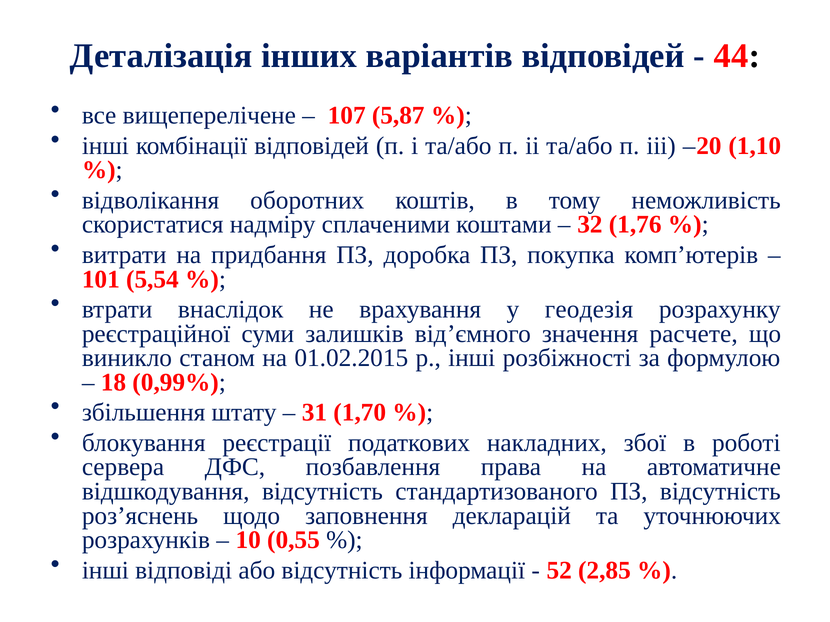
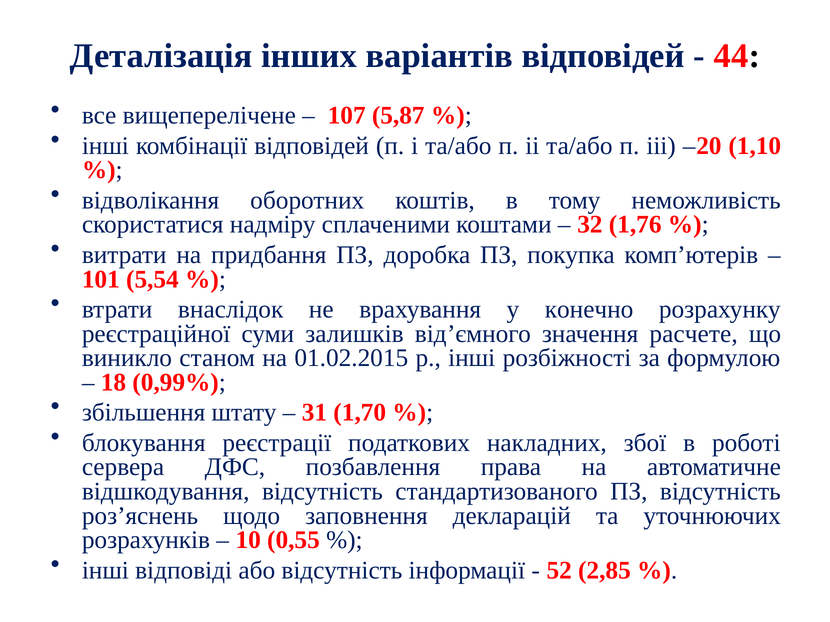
геодезія: геодезія -> конечно
